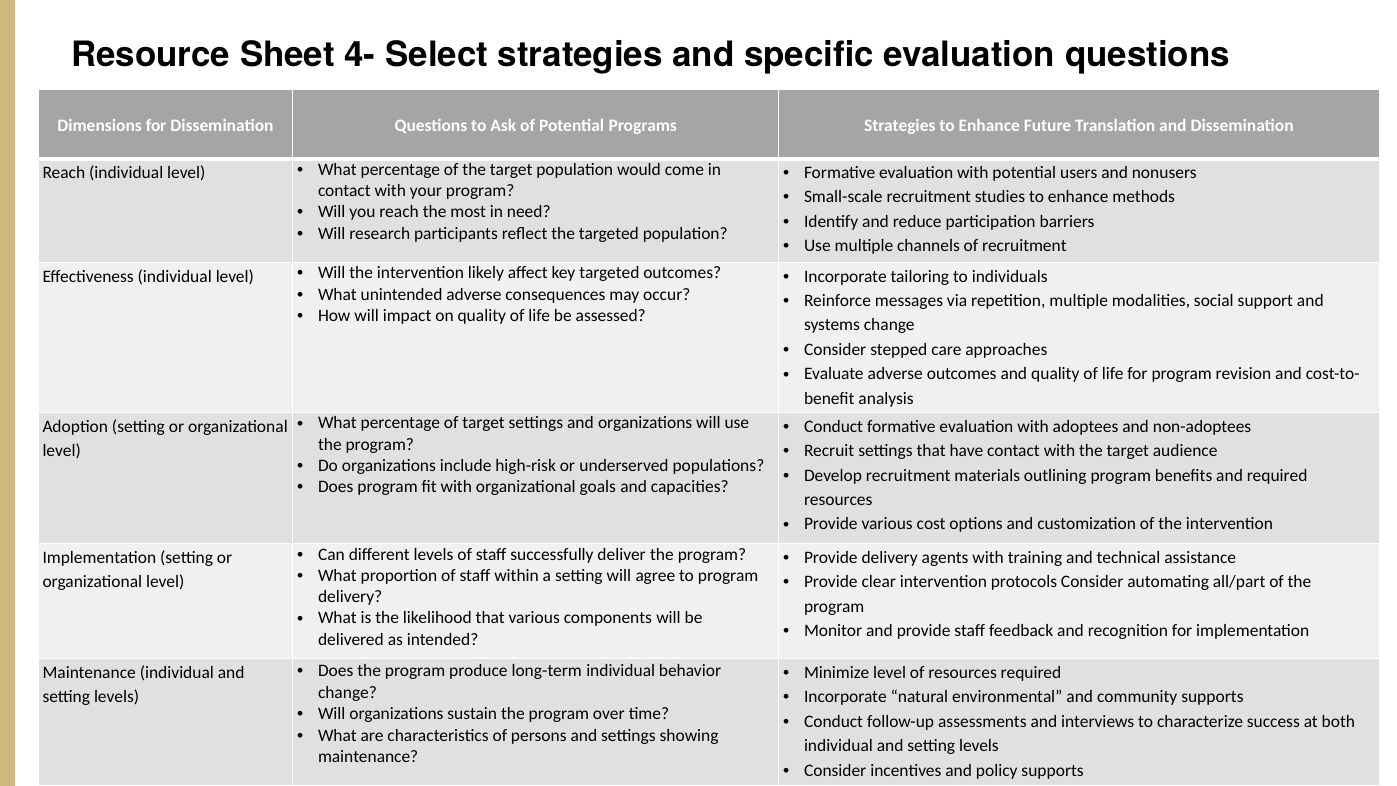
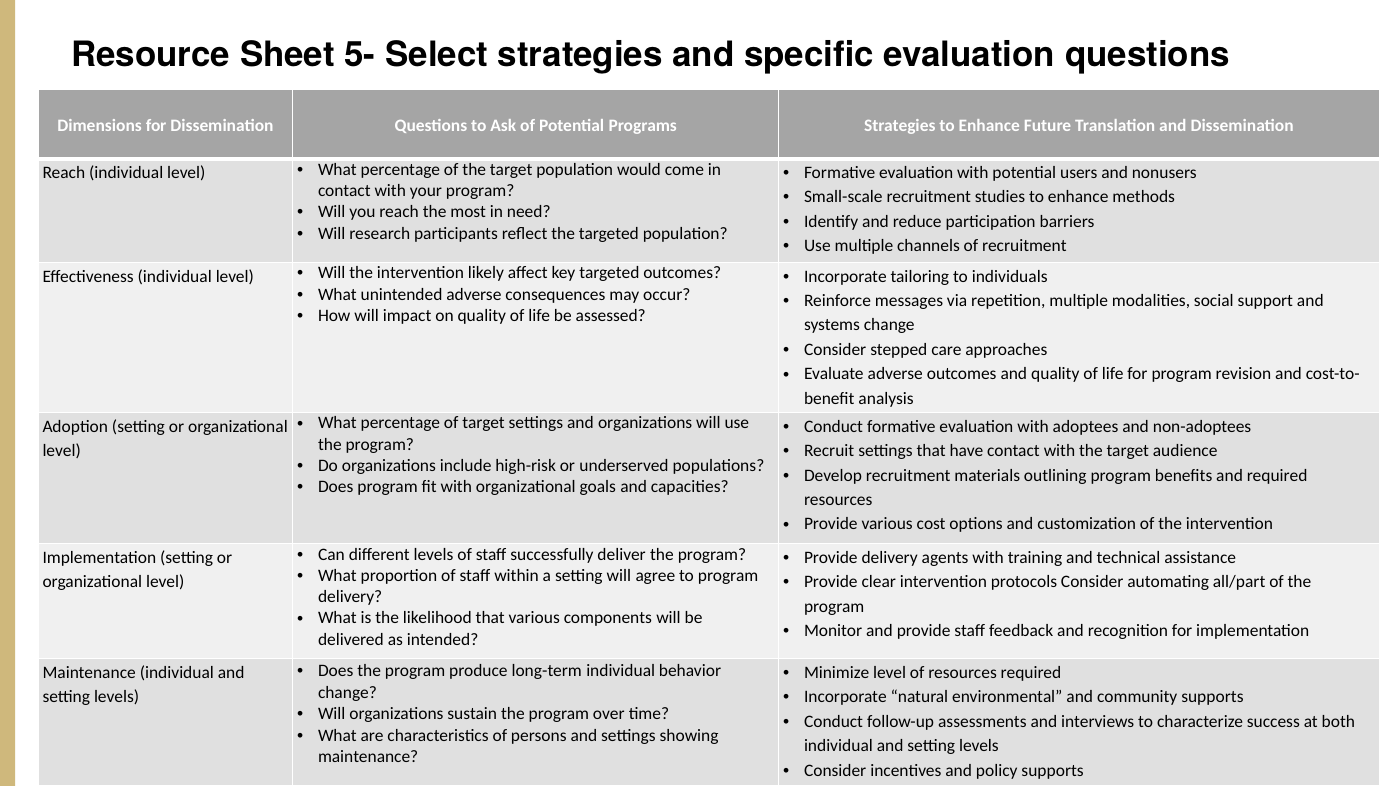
4-: 4- -> 5-
